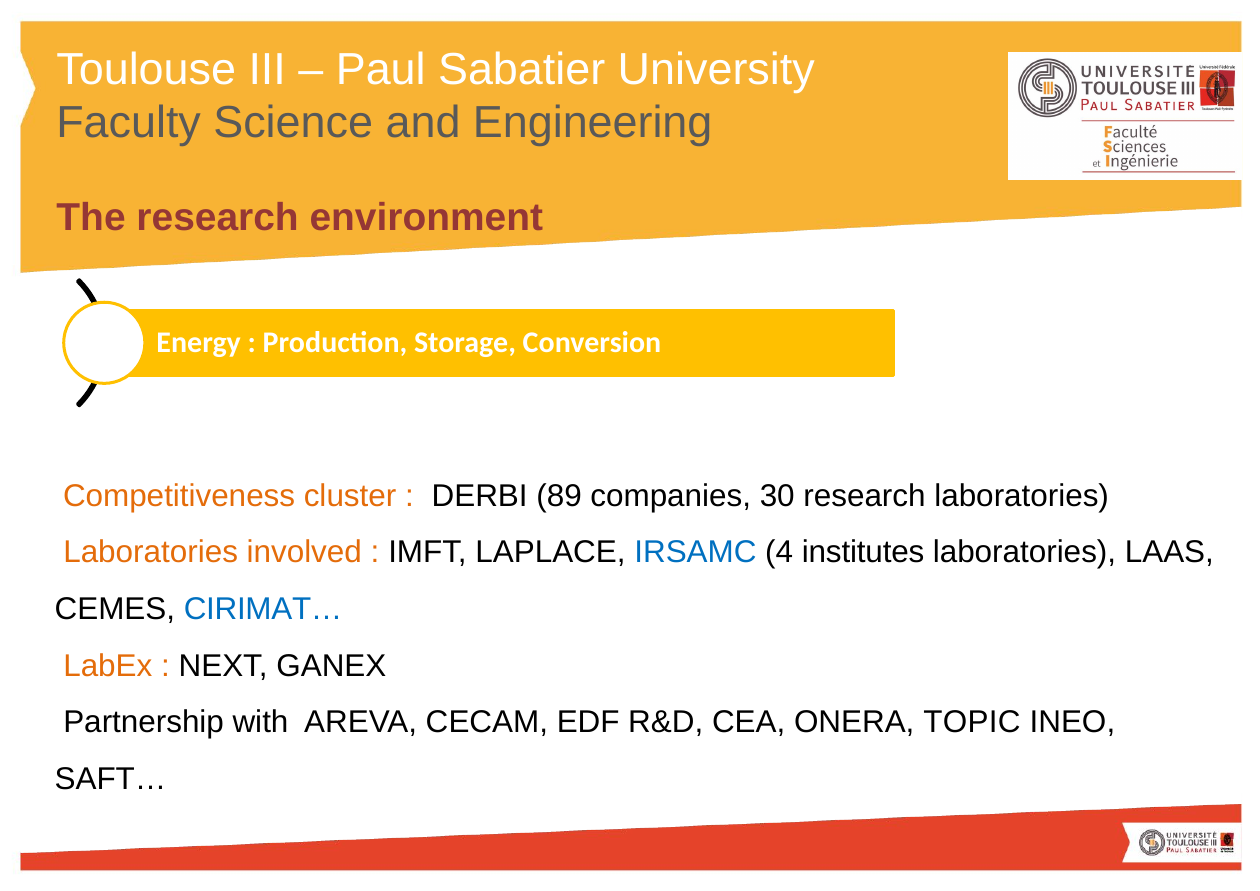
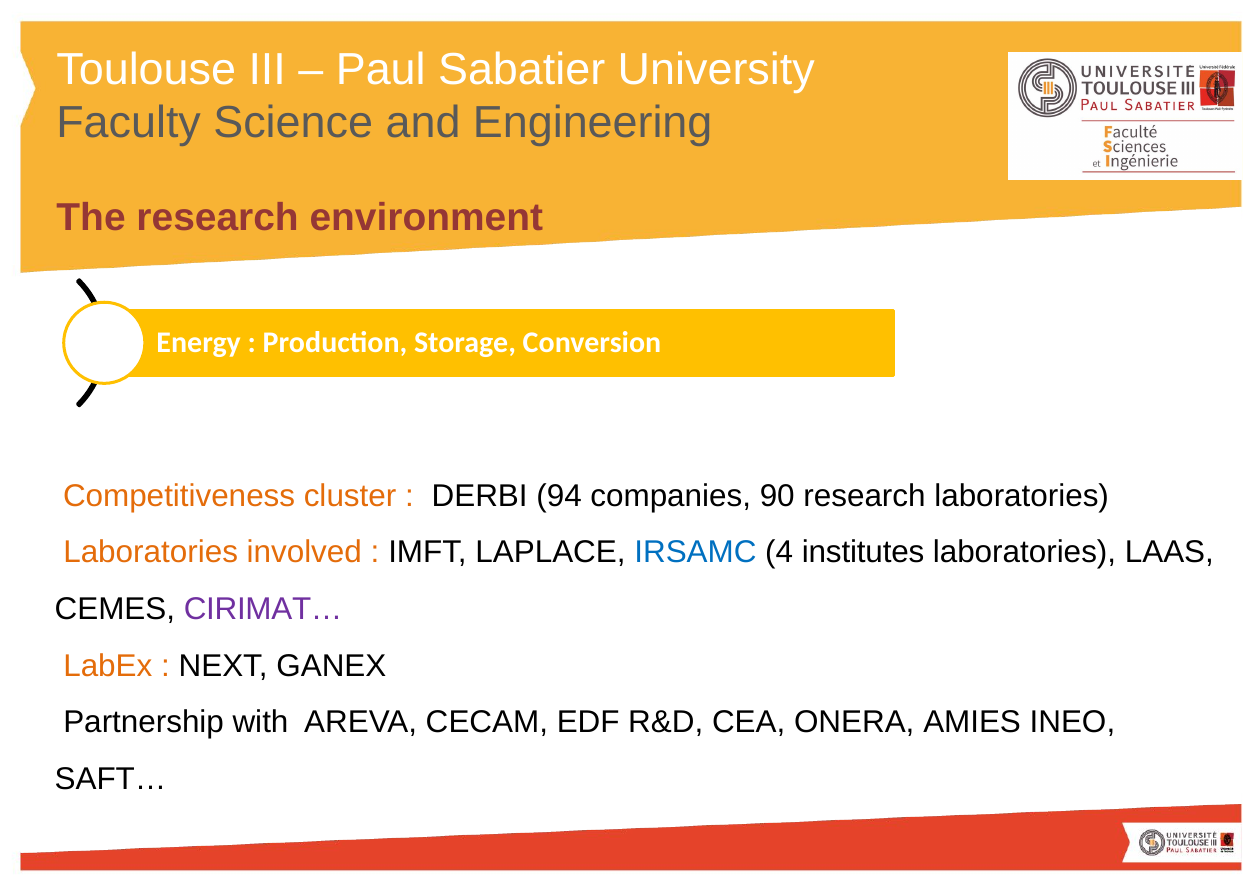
89: 89 -> 94
30: 30 -> 90
CIRIMAT… colour: blue -> purple
TOPIC: TOPIC -> AMIES
